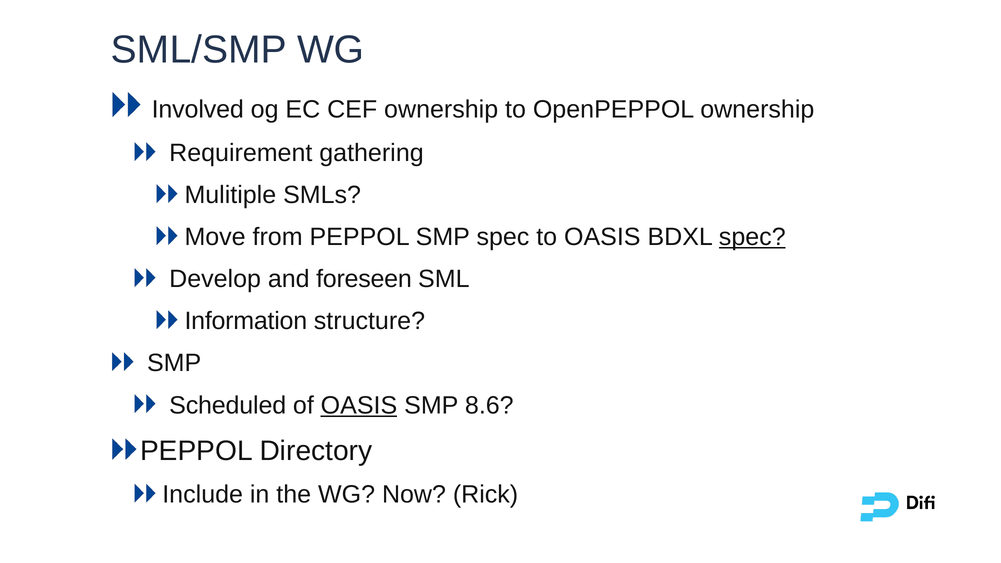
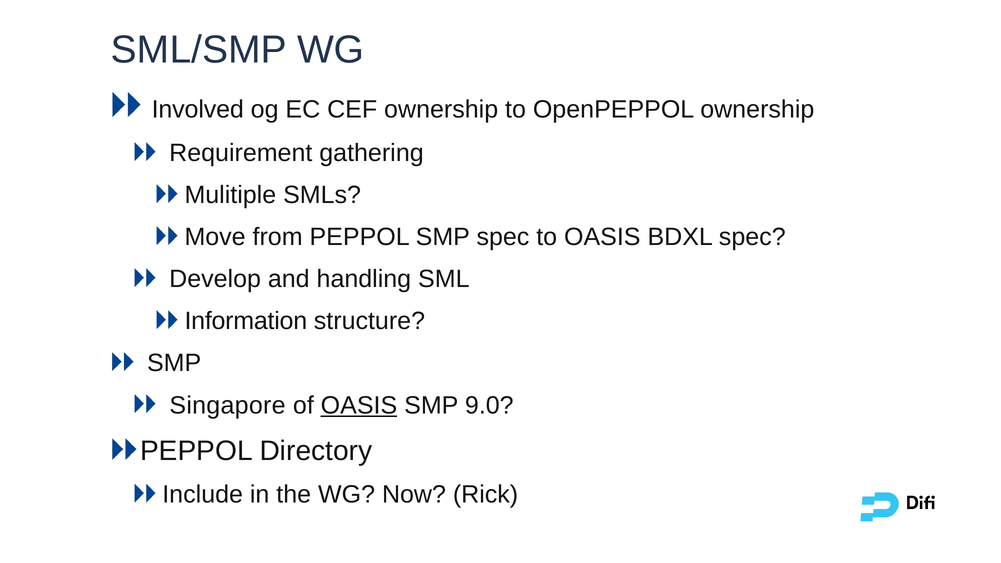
spec at (752, 237) underline: present -> none
foreseen: foreseen -> handling
Scheduled: Scheduled -> Singapore
8.6: 8.6 -> 9.0
